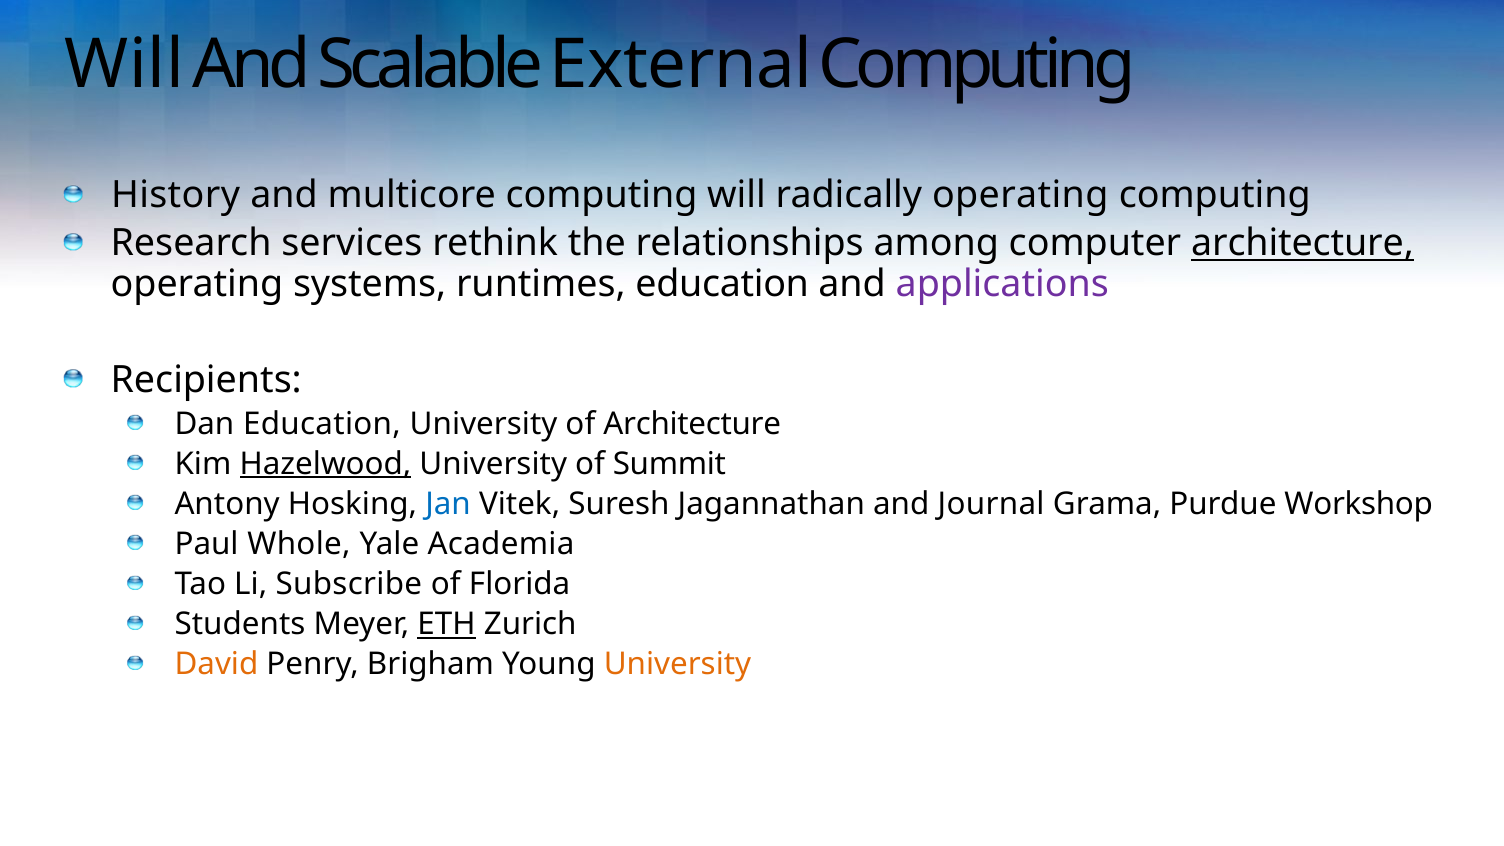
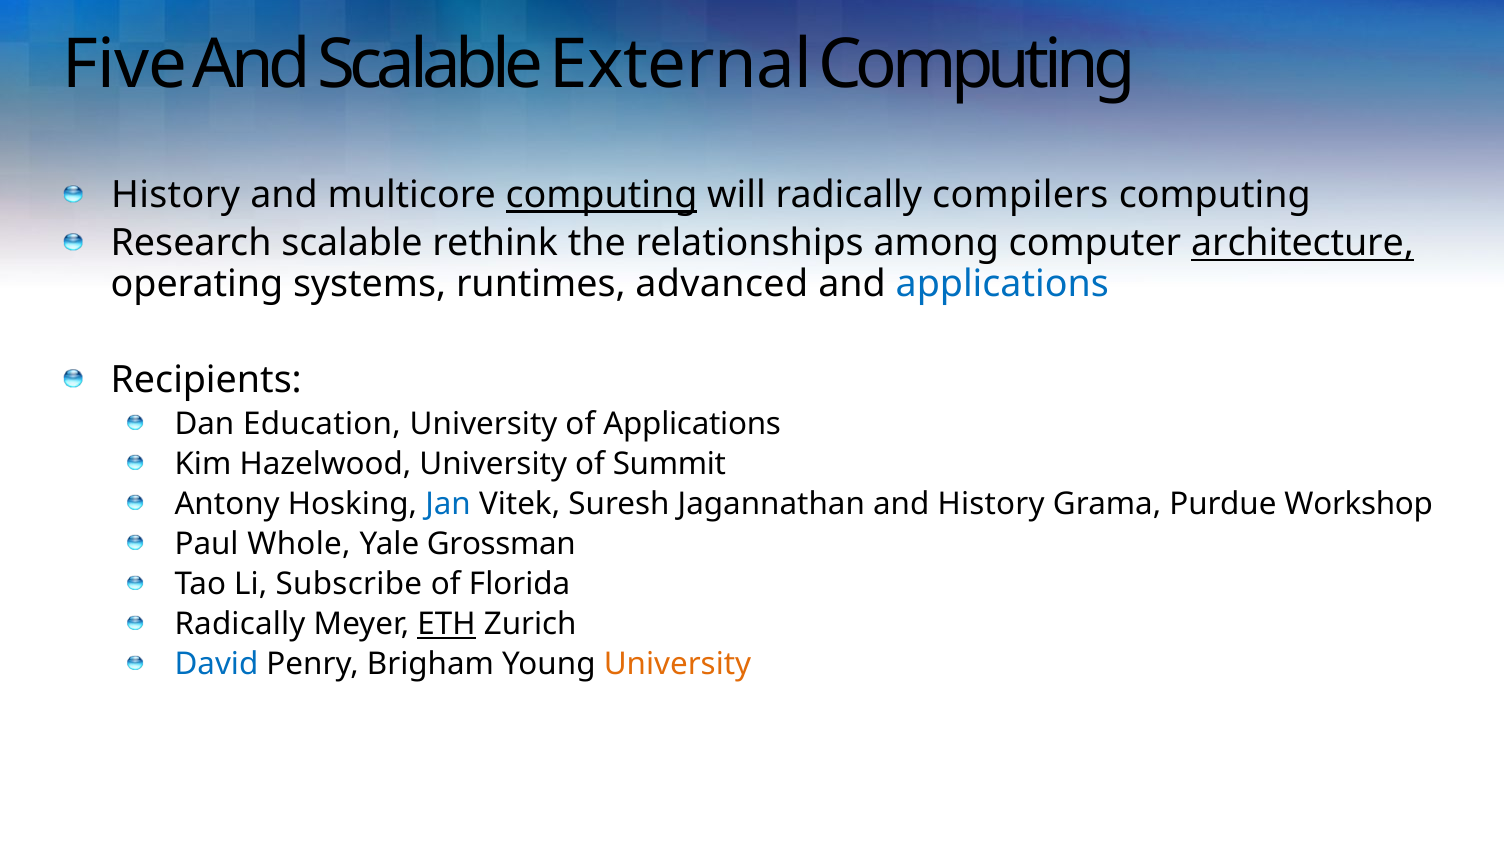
Will at (124, 65): Will -> Five
computing at (601, 195) underline: none -> present
radically operating: operating -> compilers
Research services: services -> scalable
runtimes education: education -> advanced
applications at (1002, 284) colour: purple -> blue
of Architecture: Architecture -> Applications
Hazelwood underline: present -> none
and Journal: Journal -> History
Academia: Academia -> Grossman
Students at (240, 624): Students -> Radically
David colour: orange -> blue
